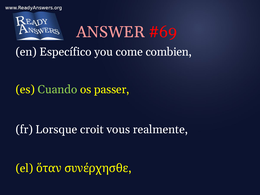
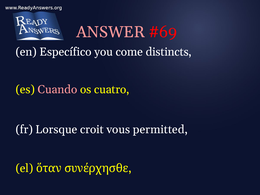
combien: combien -> distincts
Cuando colour: light green -> pink
passer: passer -> cuatro
realmente: realmente -> permitted
